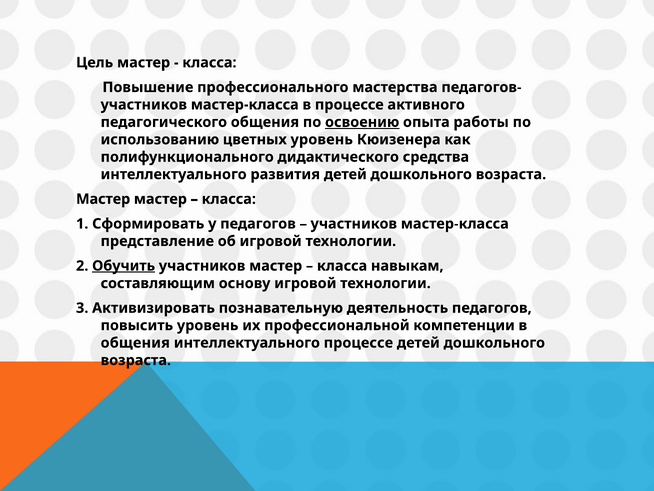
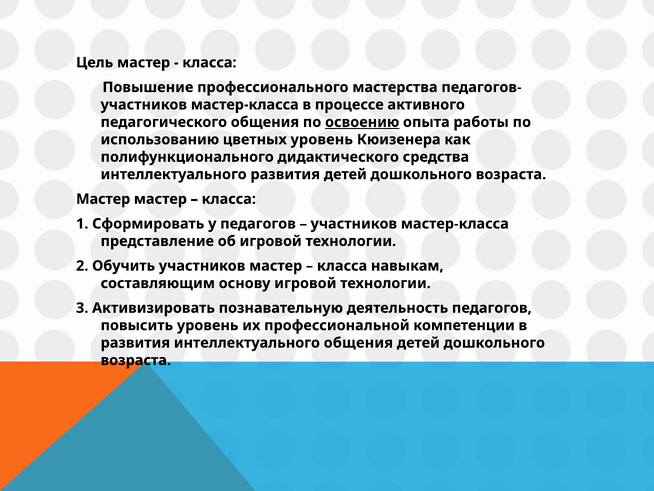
Обучить underline: present -> none
общения at (135, 342): общения -> развития
интеллектуального процессе: процессе -> общения
